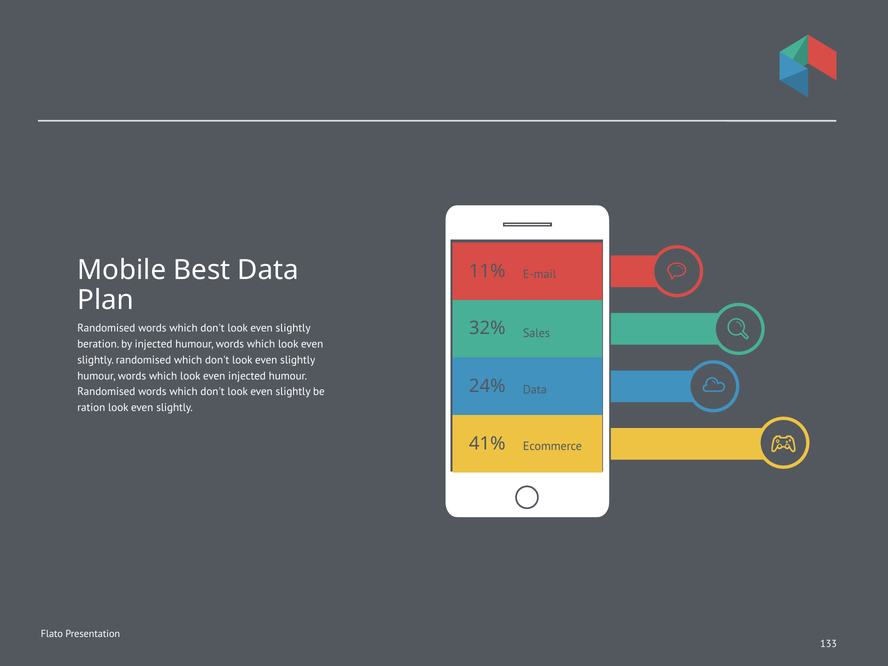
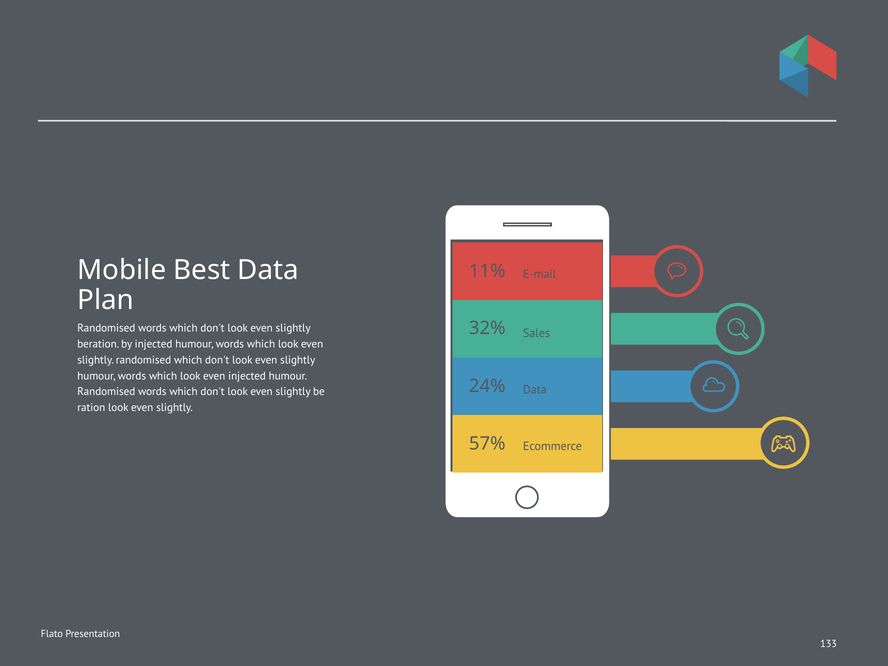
41%: 41% -> 57%
